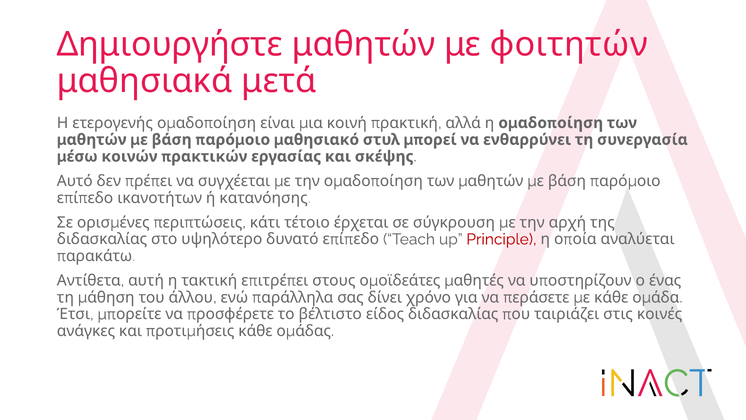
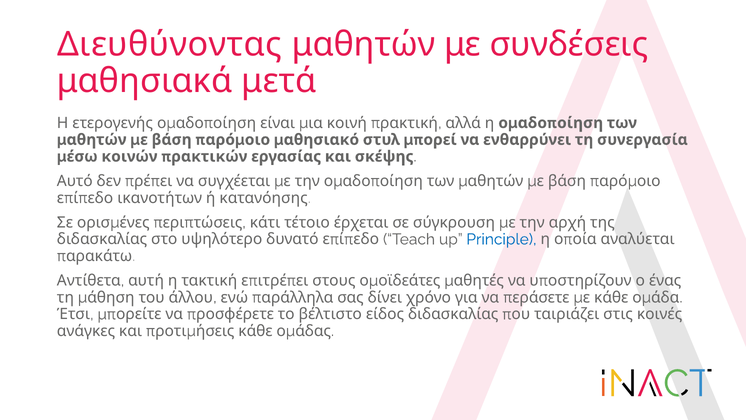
Δημιουργήστε: Δημιουργήστε -> Διευθύνοντας
φοιτητών: φοιτητών -> συνδέσεις
Principle colour: red -> blue
